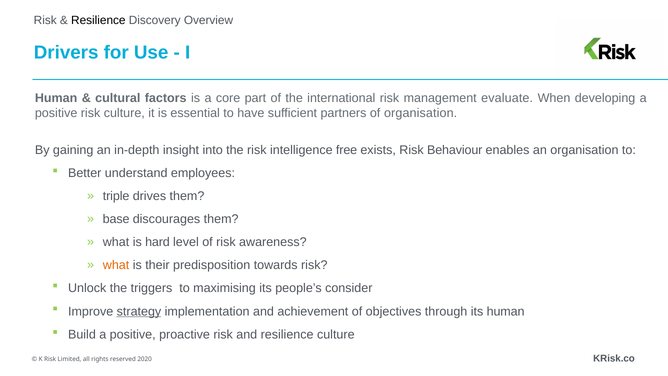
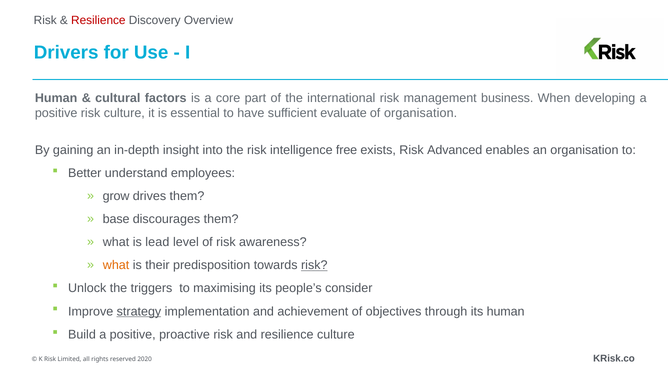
Resilience at (98, 20) colour: black -> red
evaluate: evaluate -> business
partners: partners -> evaluate
Behaviour: Behaviour -> Advanced
triple: triple -> grow
hard: hard -> lead
risk at (314, 265) underline: none -> present
